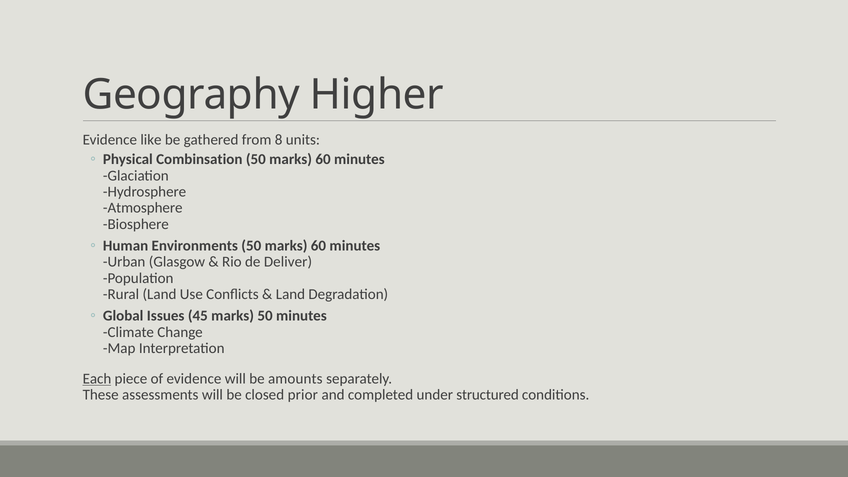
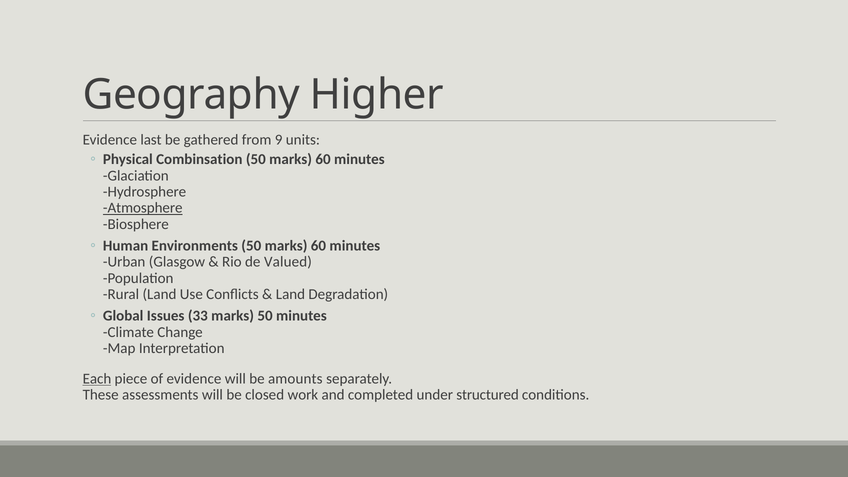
like: like -> last
8: 8 -> 9
Atmosphere underline: none -> present
Deliver: Deliver -> Valued
45: 45 -> 33
prior: prior -> work
